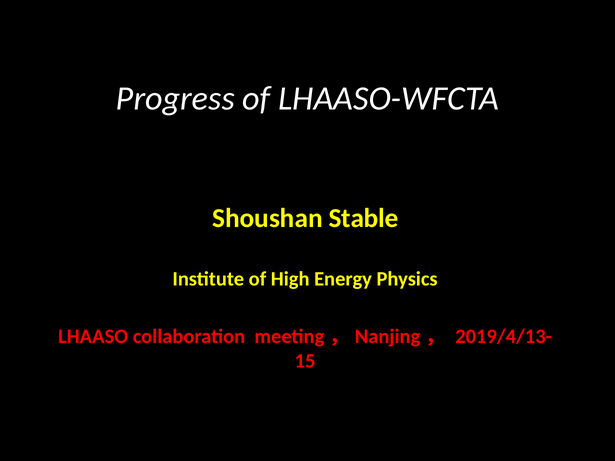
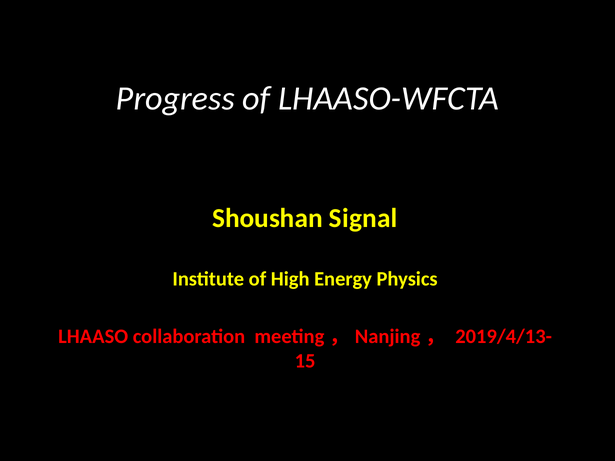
Stable: Stable -> Signal
